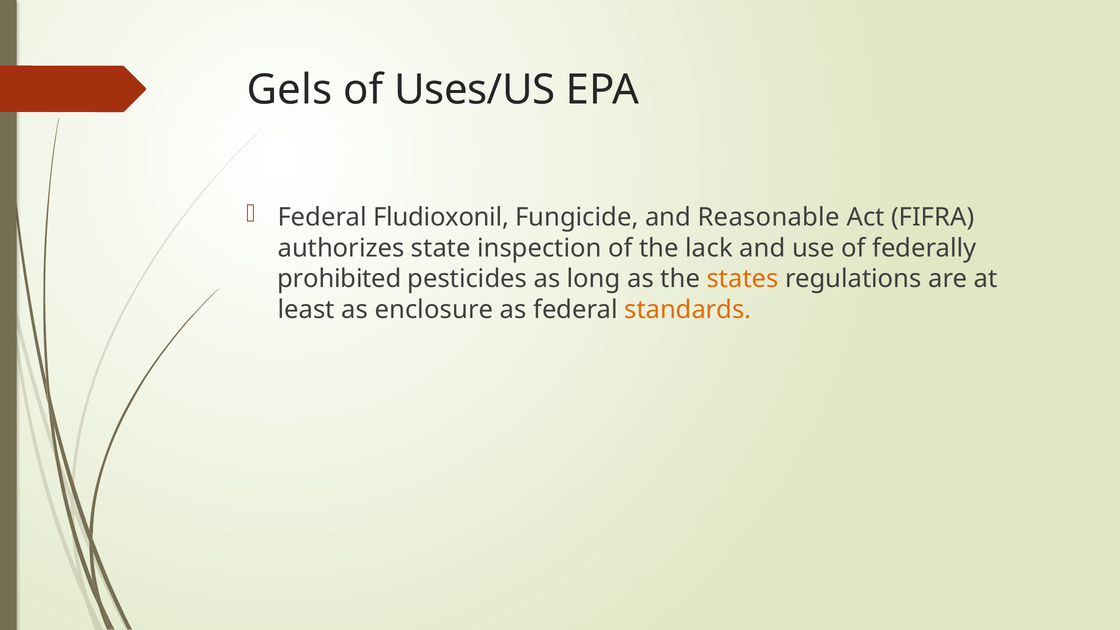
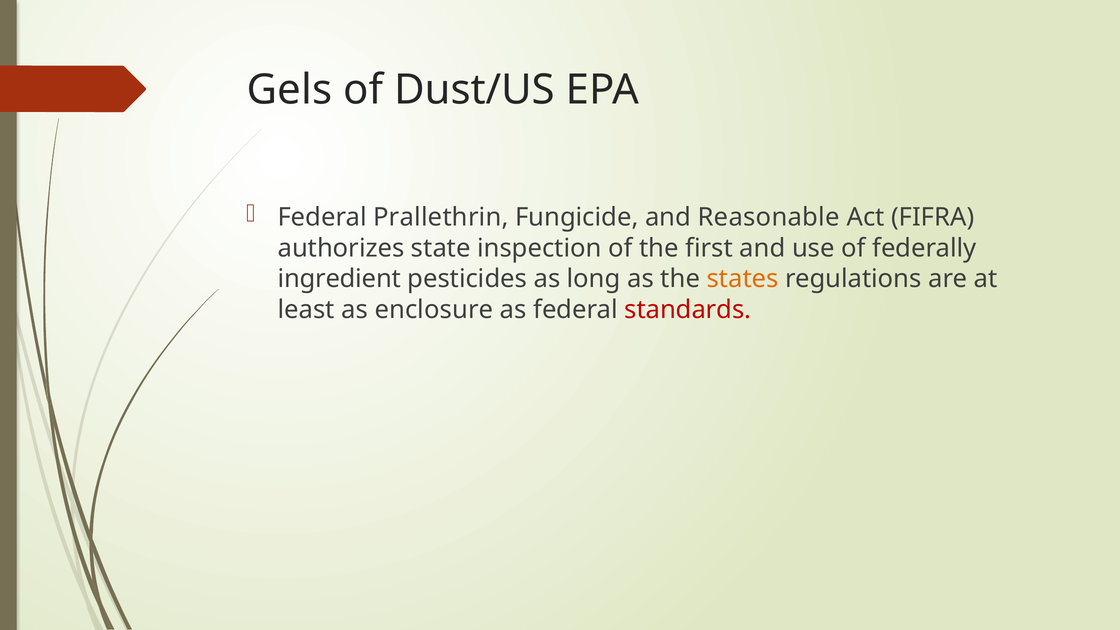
Uses/US: Uses/US -> Dust/US
Fludioxonil: Fludioxonil -> Prallethrin
lack: lack -> first
prohibited: prohibited -> ingredient
standards colour: orange -> red
